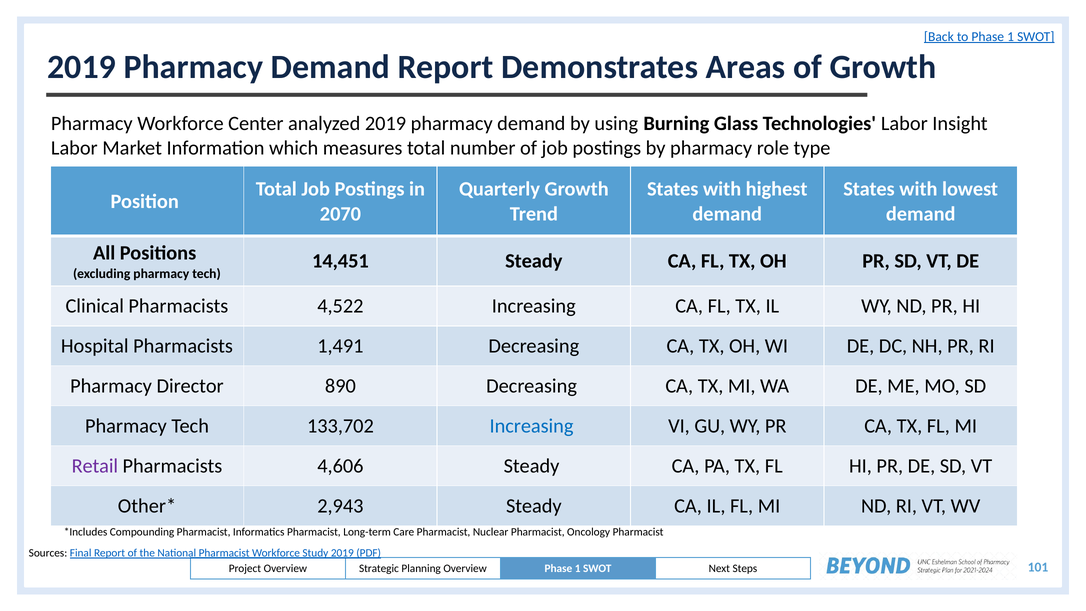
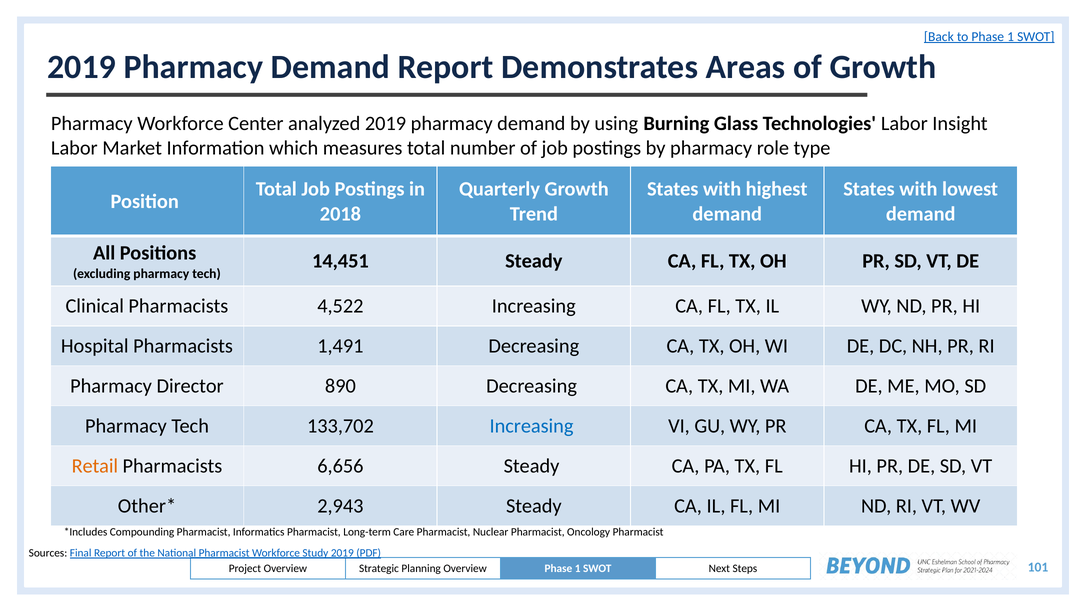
2070: 2070 -> 2018
Retail colour: purple -> orange
4,606: 4,606 -> 6,656
